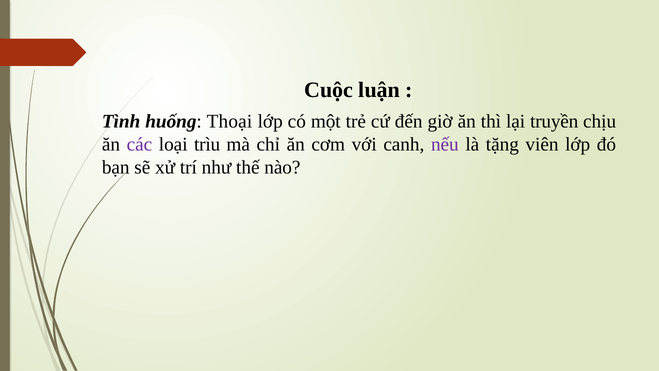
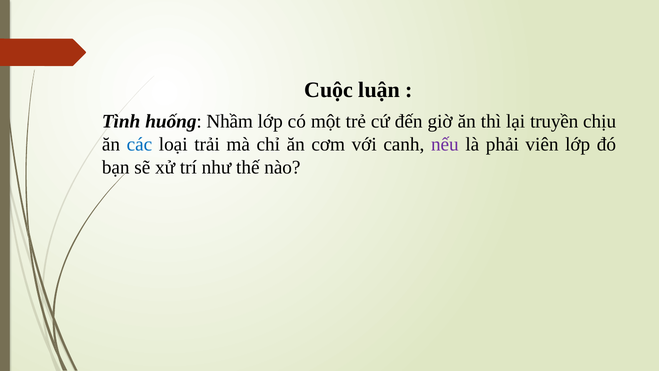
Thoại: Thoại -> Nhầm
các colour: purple -> blue
trìu: trìu -> trải
tặng: tặng -> phải
